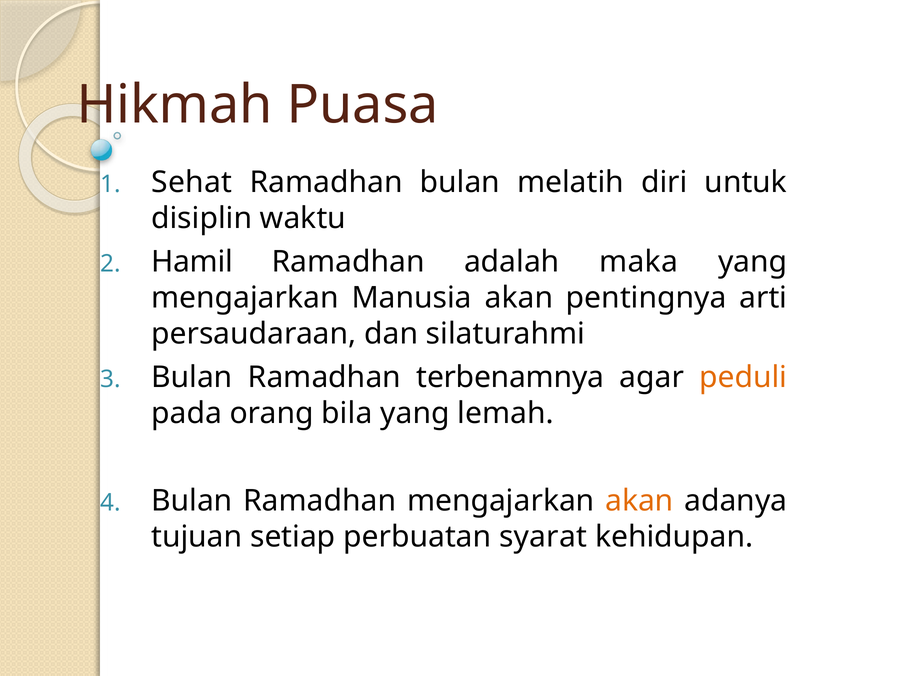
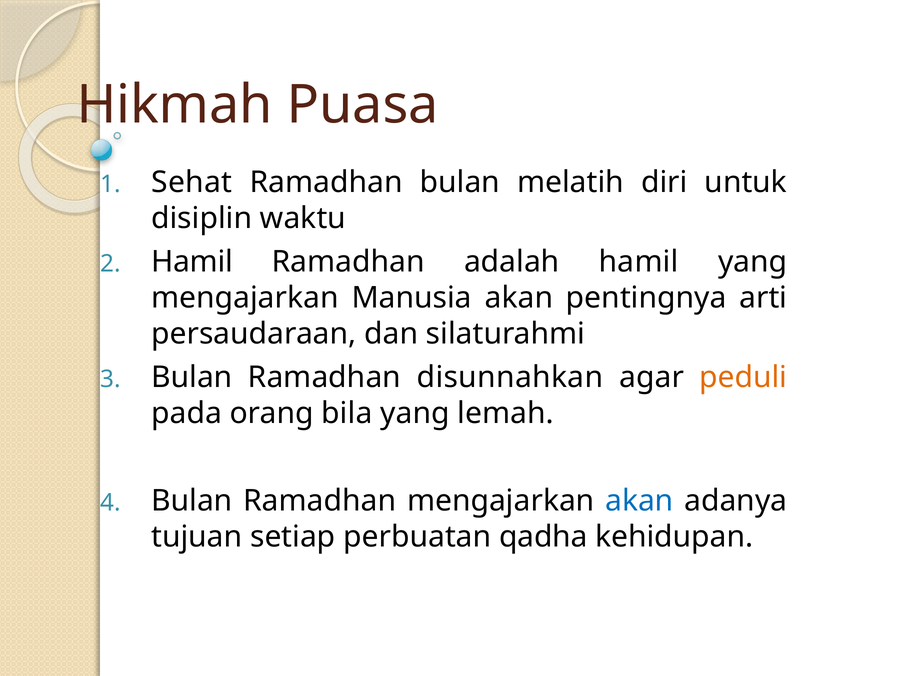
adalah maka: maka -> hamil
terbenamnya: terbenamnya -> disunnahkan
akan at (639, 501) colour: orange -> blue
syarat: syarat -> qadha
